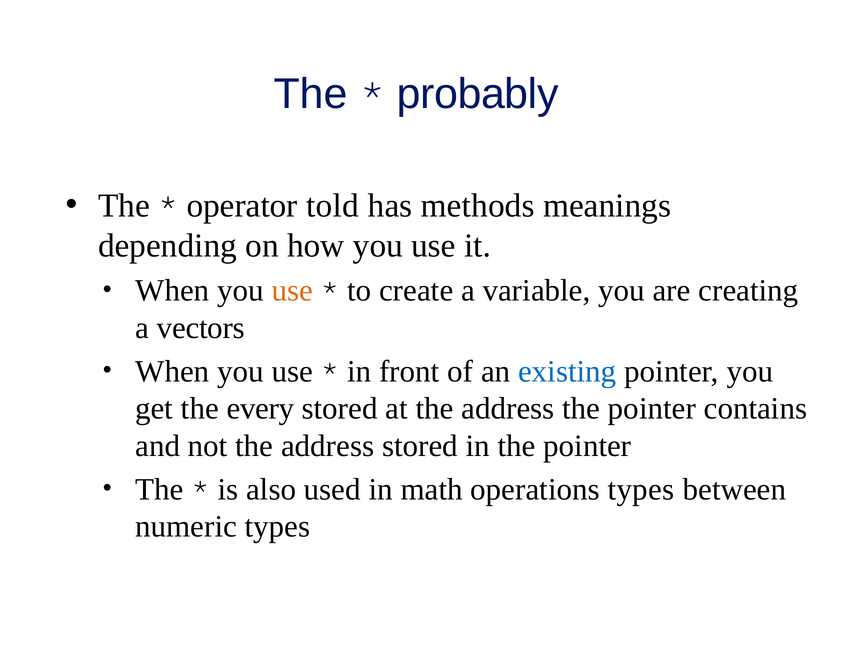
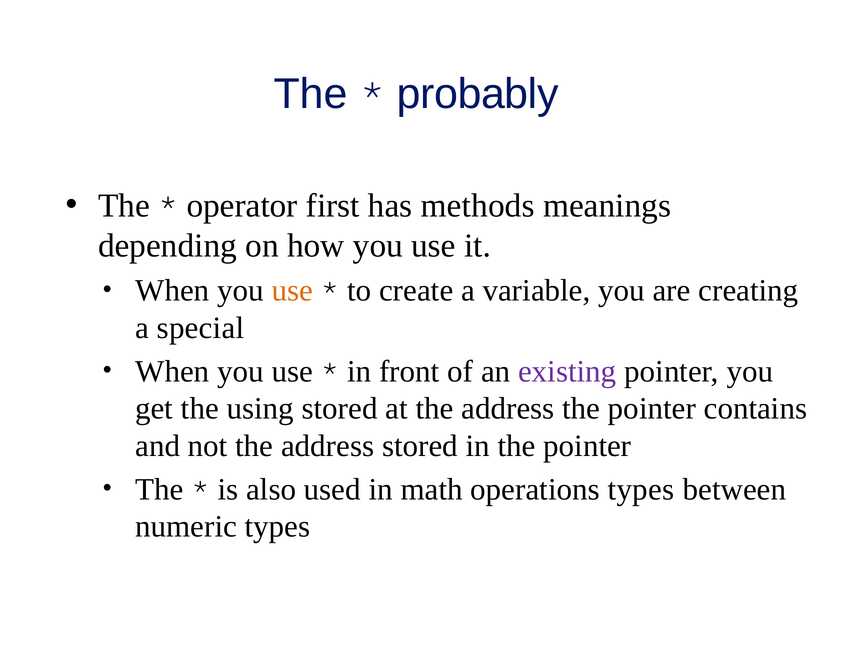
told: told -> first
vectors: vectors -> special
existing colour: blue -> purple
every: every -> using
